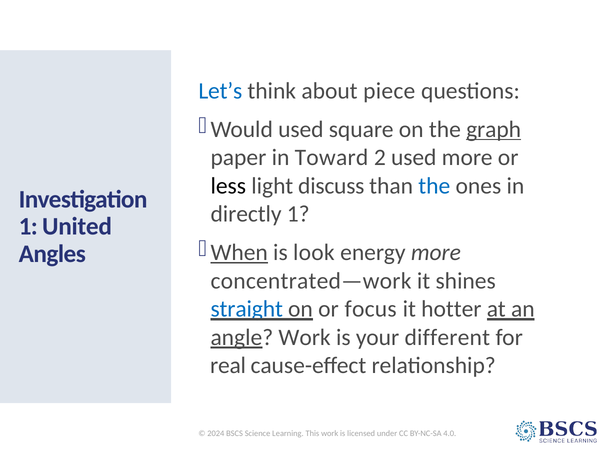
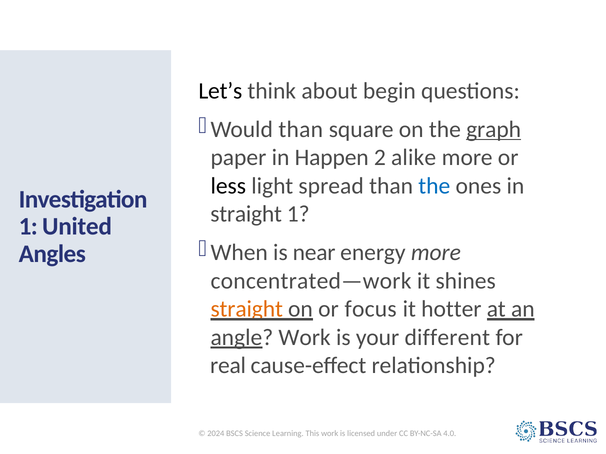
Let’s colour: blue -> black
piece: piece -> begin
Would used: used -> than
Toward: Toward -> Happen
2 used: used -> alike
discuss: discuss -> spread
directly at (246, 214): directly -> straight
When underline: present -> none
look: look -> near
straight at (247, 309) colour: blue -> orange
